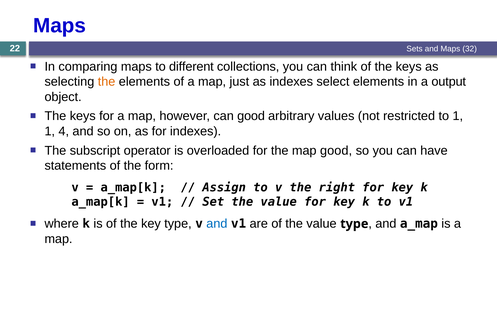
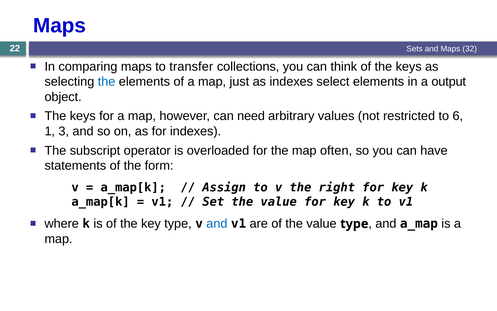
different: different -> transfer
the at (107, 82) colour: orange -> blue
can good: good -> need
to 1: 1 -> 6
4: 4 -> 3
map good: good -> often
